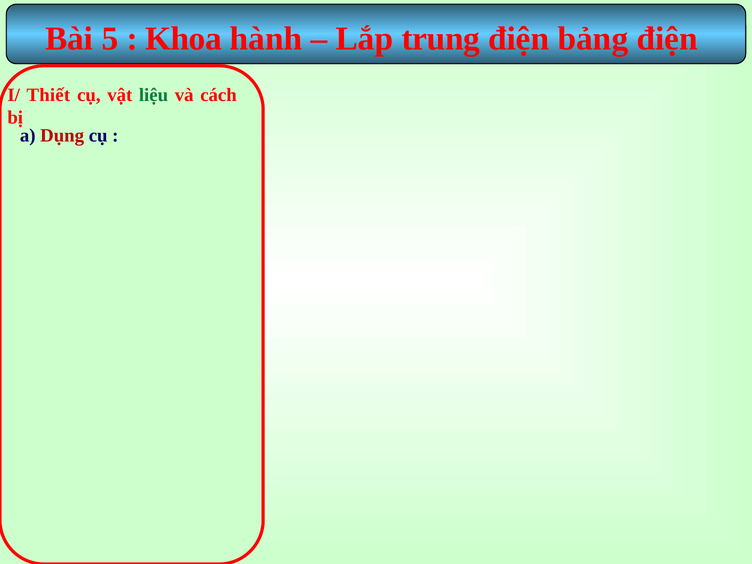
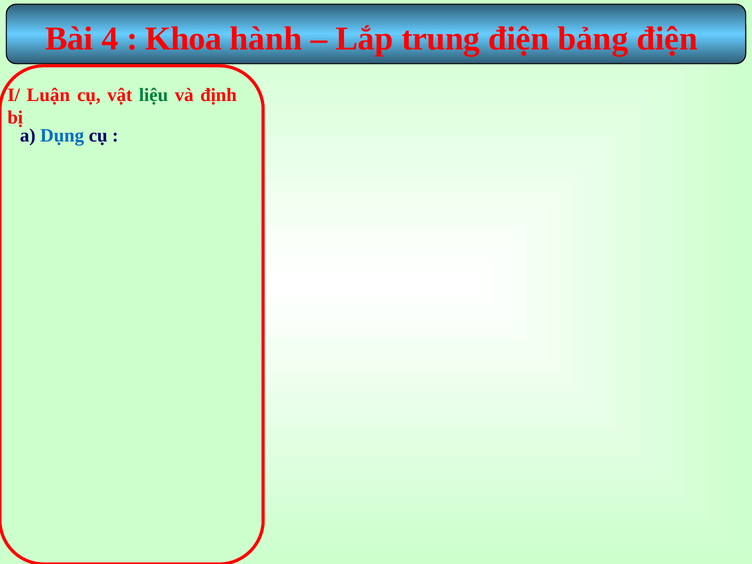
5: 5 -> 4
Thiết: Thiết -> Luận
cách: cách -> định
Dụng colour: red -> blue
